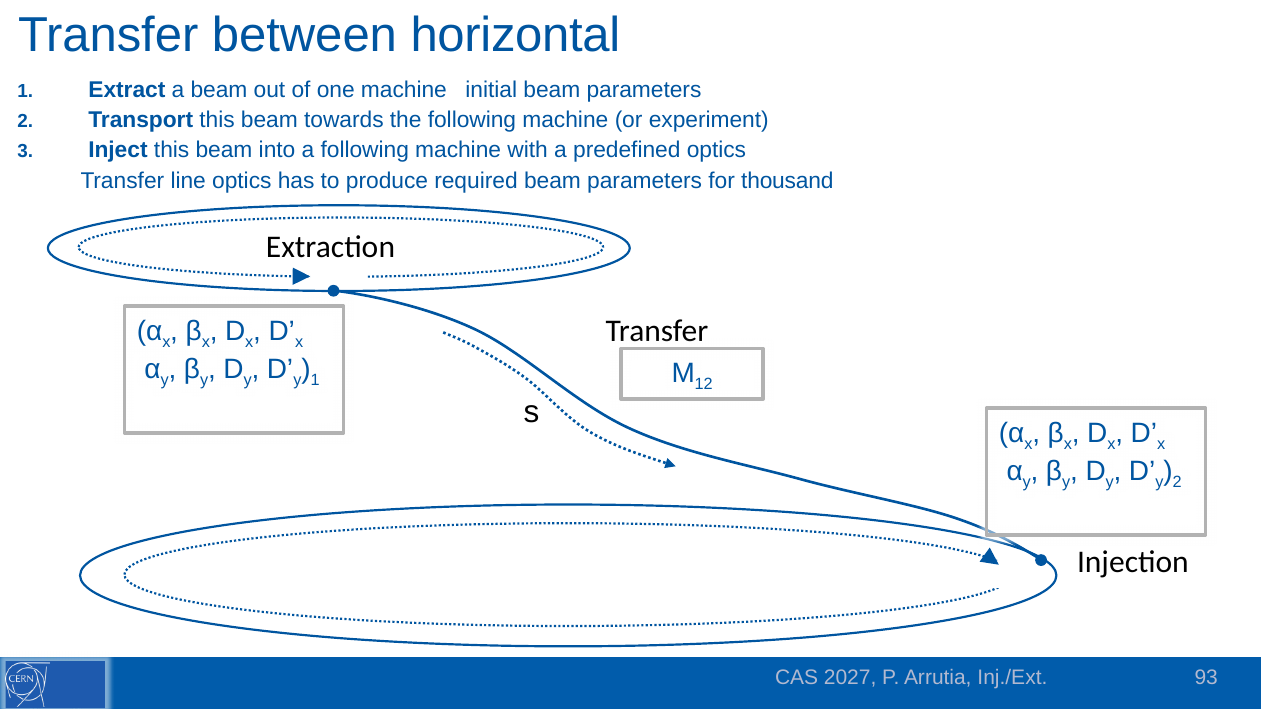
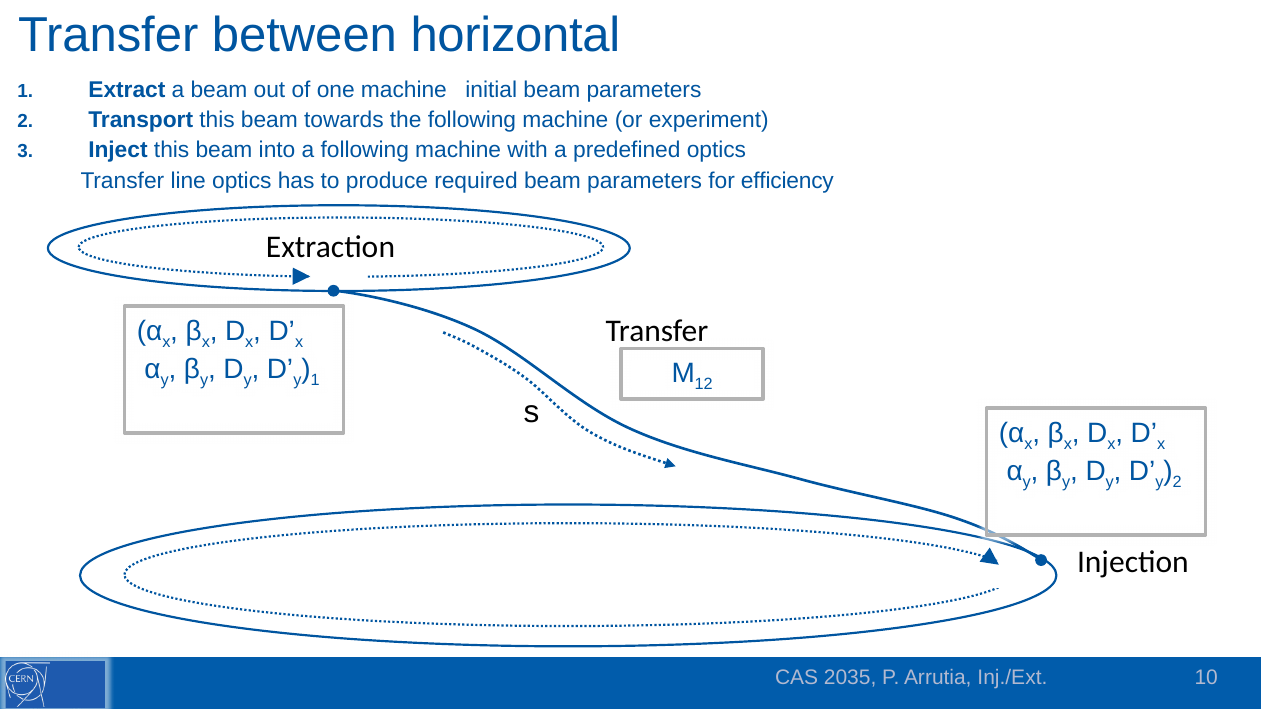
thousand: thousand -> efficiency
2027: 2027 -> 2035
93: 93 -> 10
